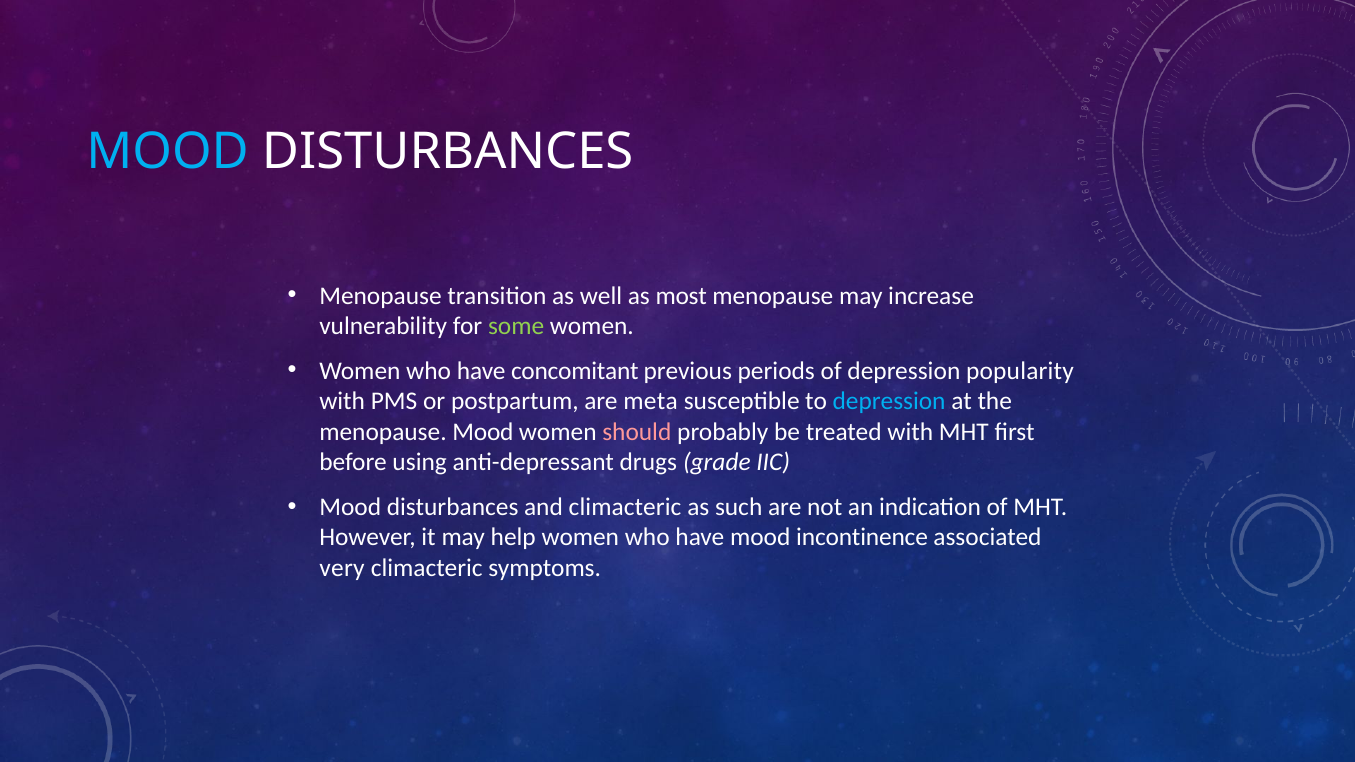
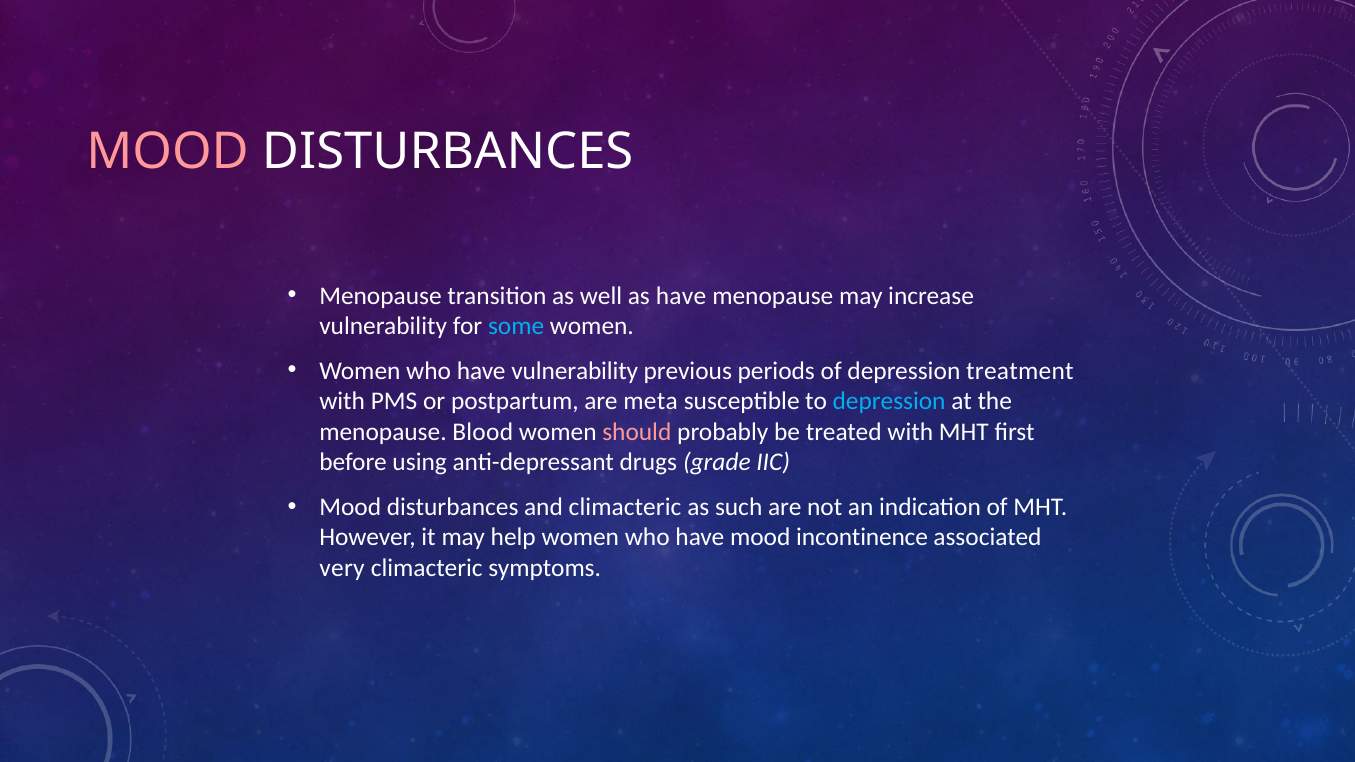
MOOD at (168, 152) colour: light blue -> pink
as most: most -> have
some colour: light green -> light blue
have concomitant: concomitant -> vulnerability
popularity: popularity -> treatment
menopause Mood: Mood -> Blood
